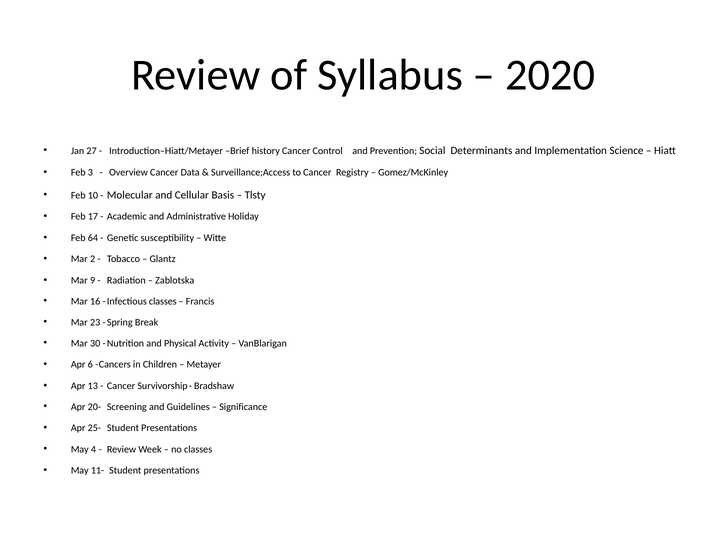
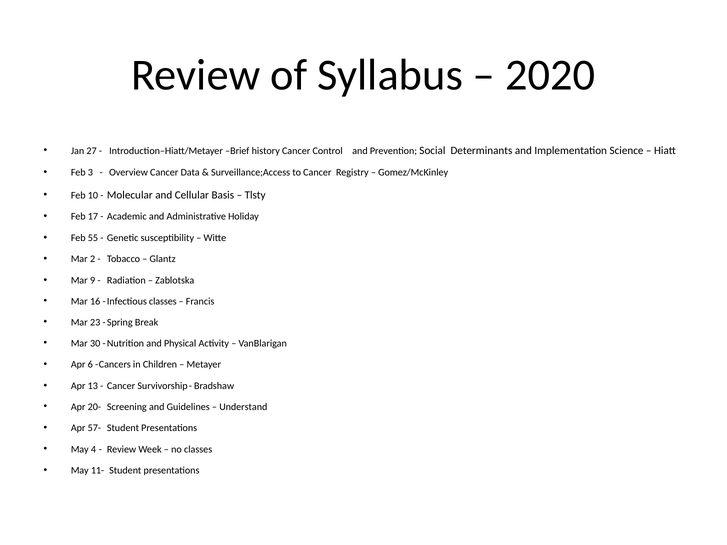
64: 64 -> 55
Significance: Significance -> Understand
25-: 25- -> 57-
